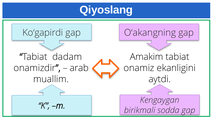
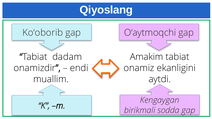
Ko‘gapirdi: Ko‘gapirdi -> Ko‘oborib
O‘akangning: O‘akangning -> O‘aytmoqchi
arab: arab -> endi
